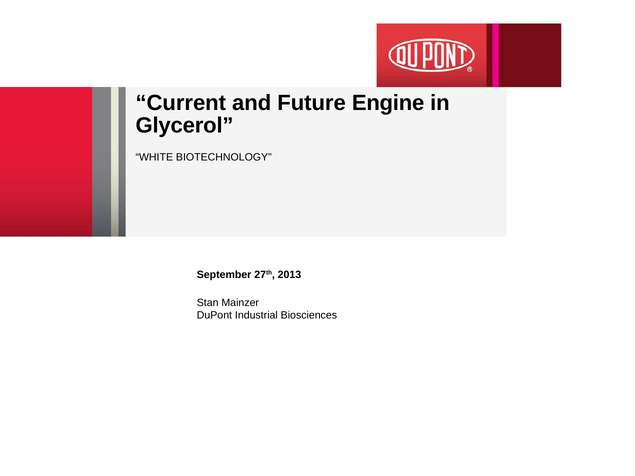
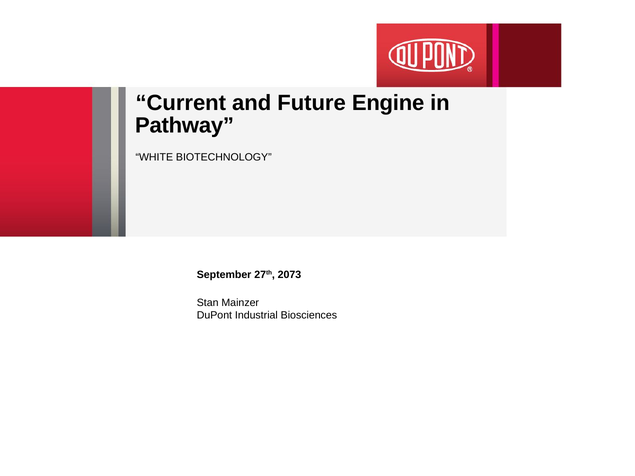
Glycerol: Glycerol -> Pathway
2013: 2013 -> 2073
